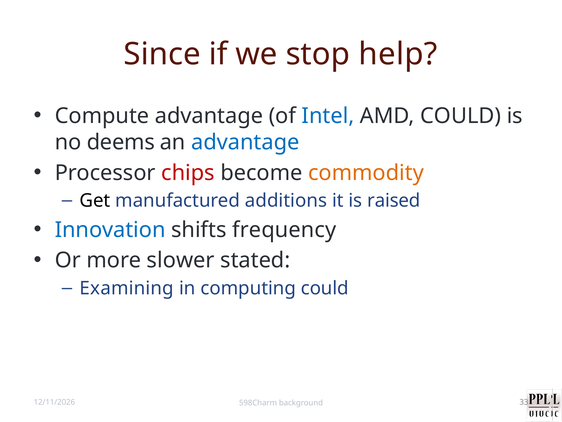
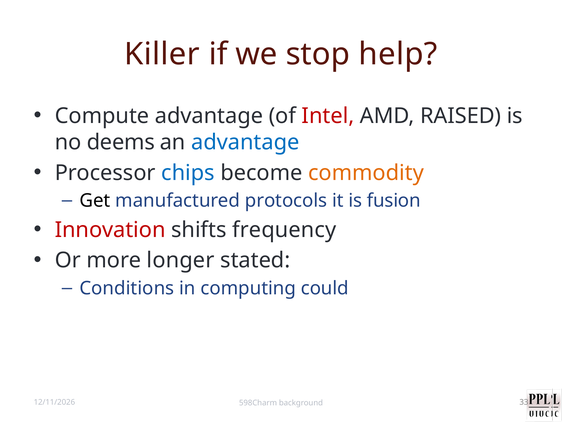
Since: Since -> Killer
Intel colour: blue -> red
AMD COULD: COULD -> RAISED
chips colour: red -> blue
additions: additions -> protocols
raised: raised -> fusion
Innovation colour: blue -> red
slower: slower -> longer
Examining: Examining -> Conditions
